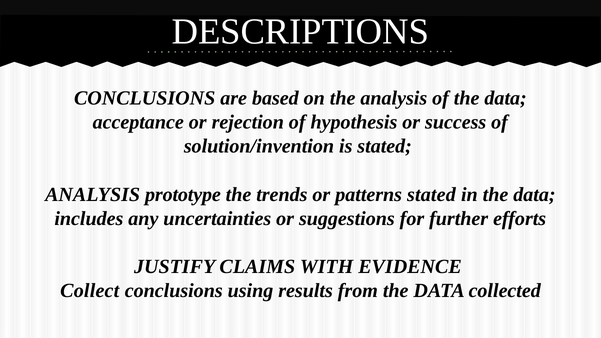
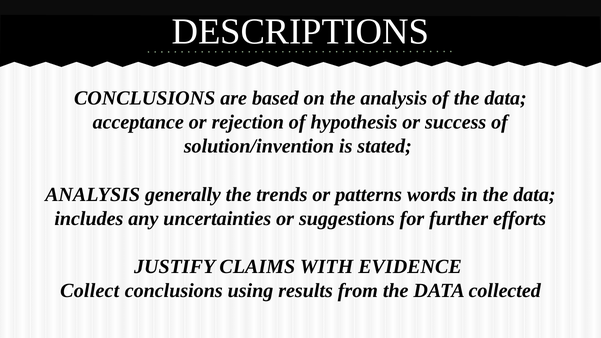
prototype: prototype -> generally
patterns stated: stated -> words
